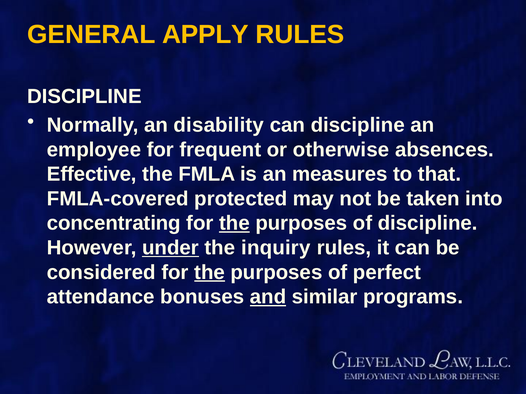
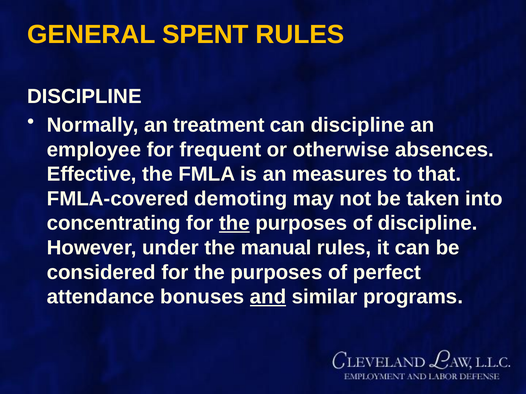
APPLY: APPLY -> SPENT
disability: disability -> treatment
protected: protected -> demoting
under underline: present -> none
inquiry: inquiry -> manual
the at (210, 273) underline: present -> none
